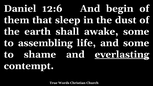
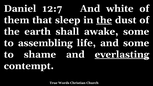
12:6: 12:6 -> 12:7
begin: begin -> white
the at (104, 20) underline: none -> present
